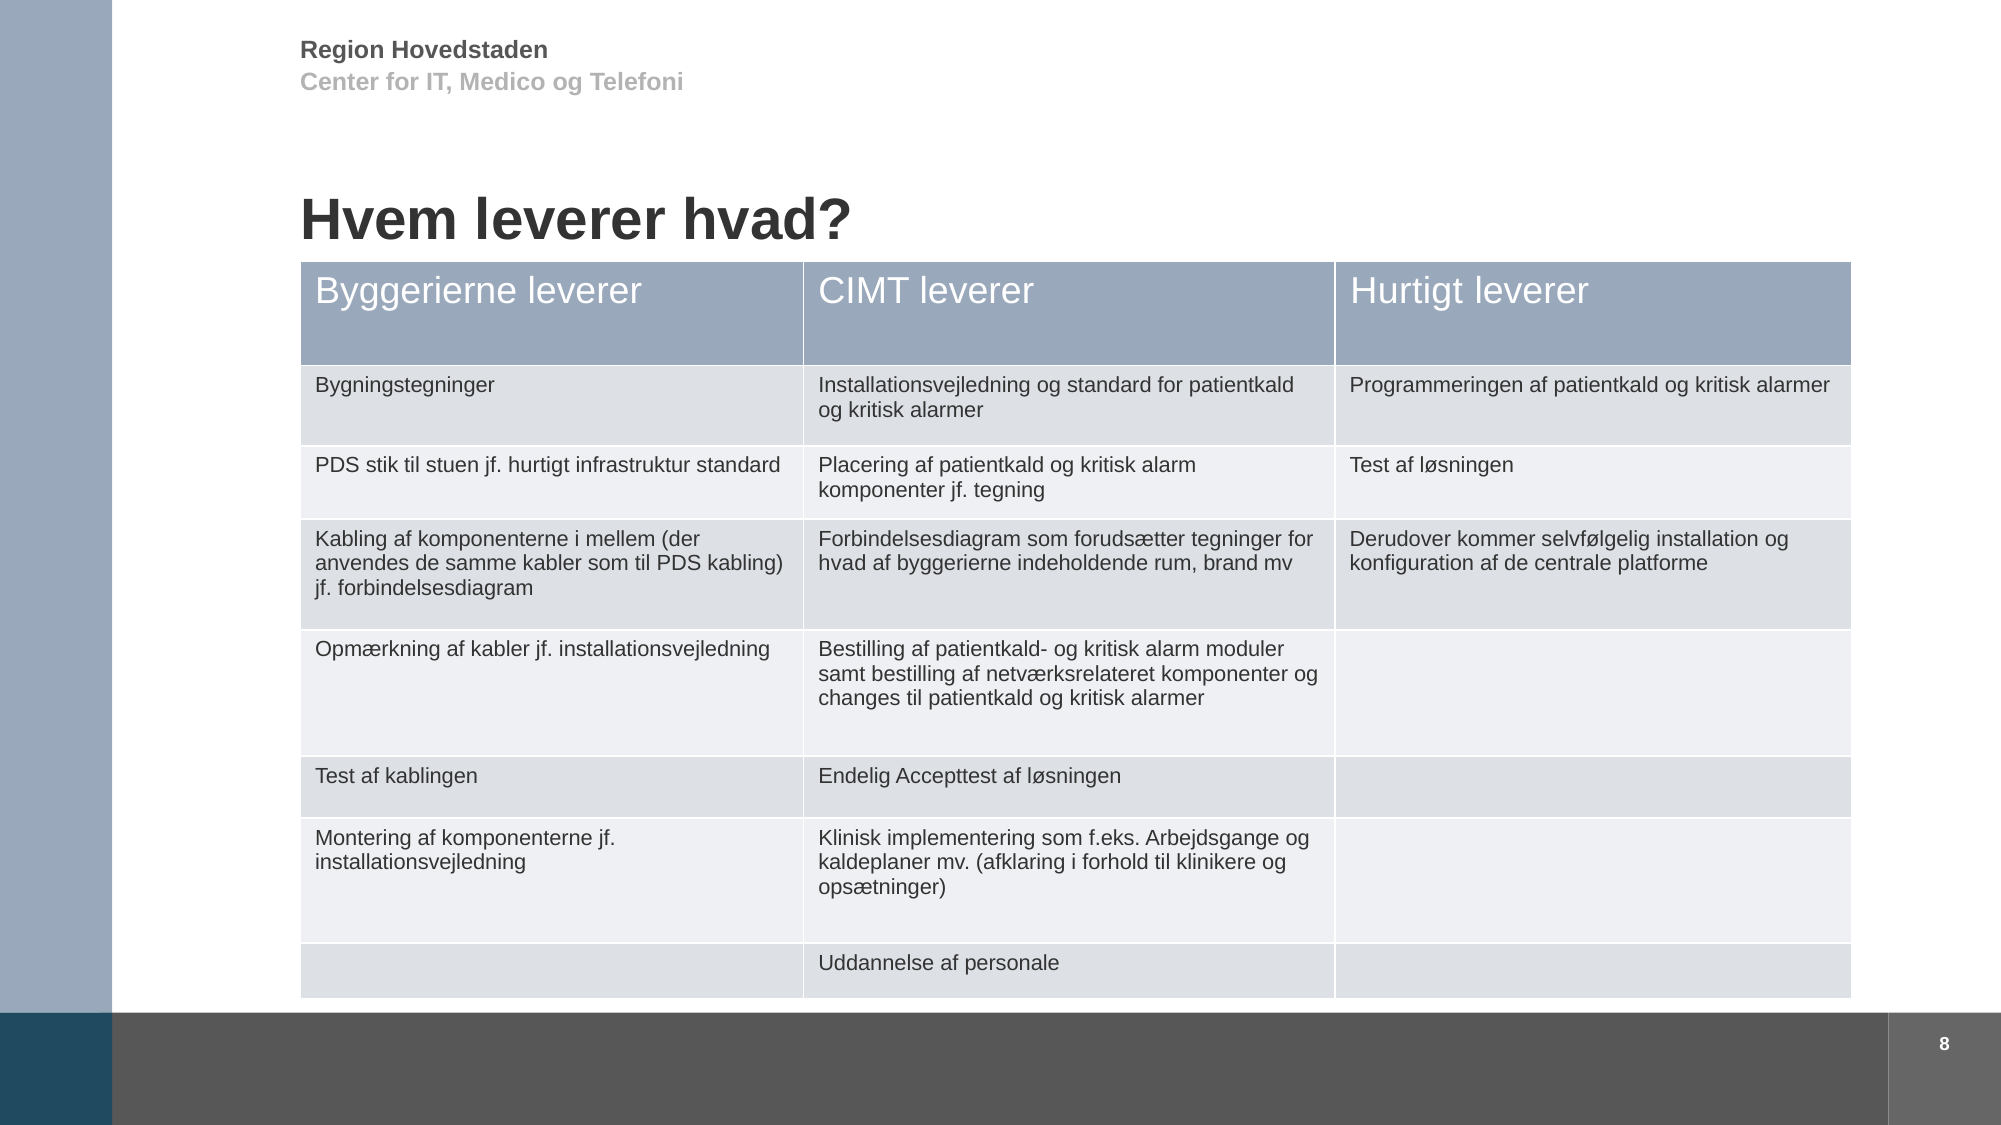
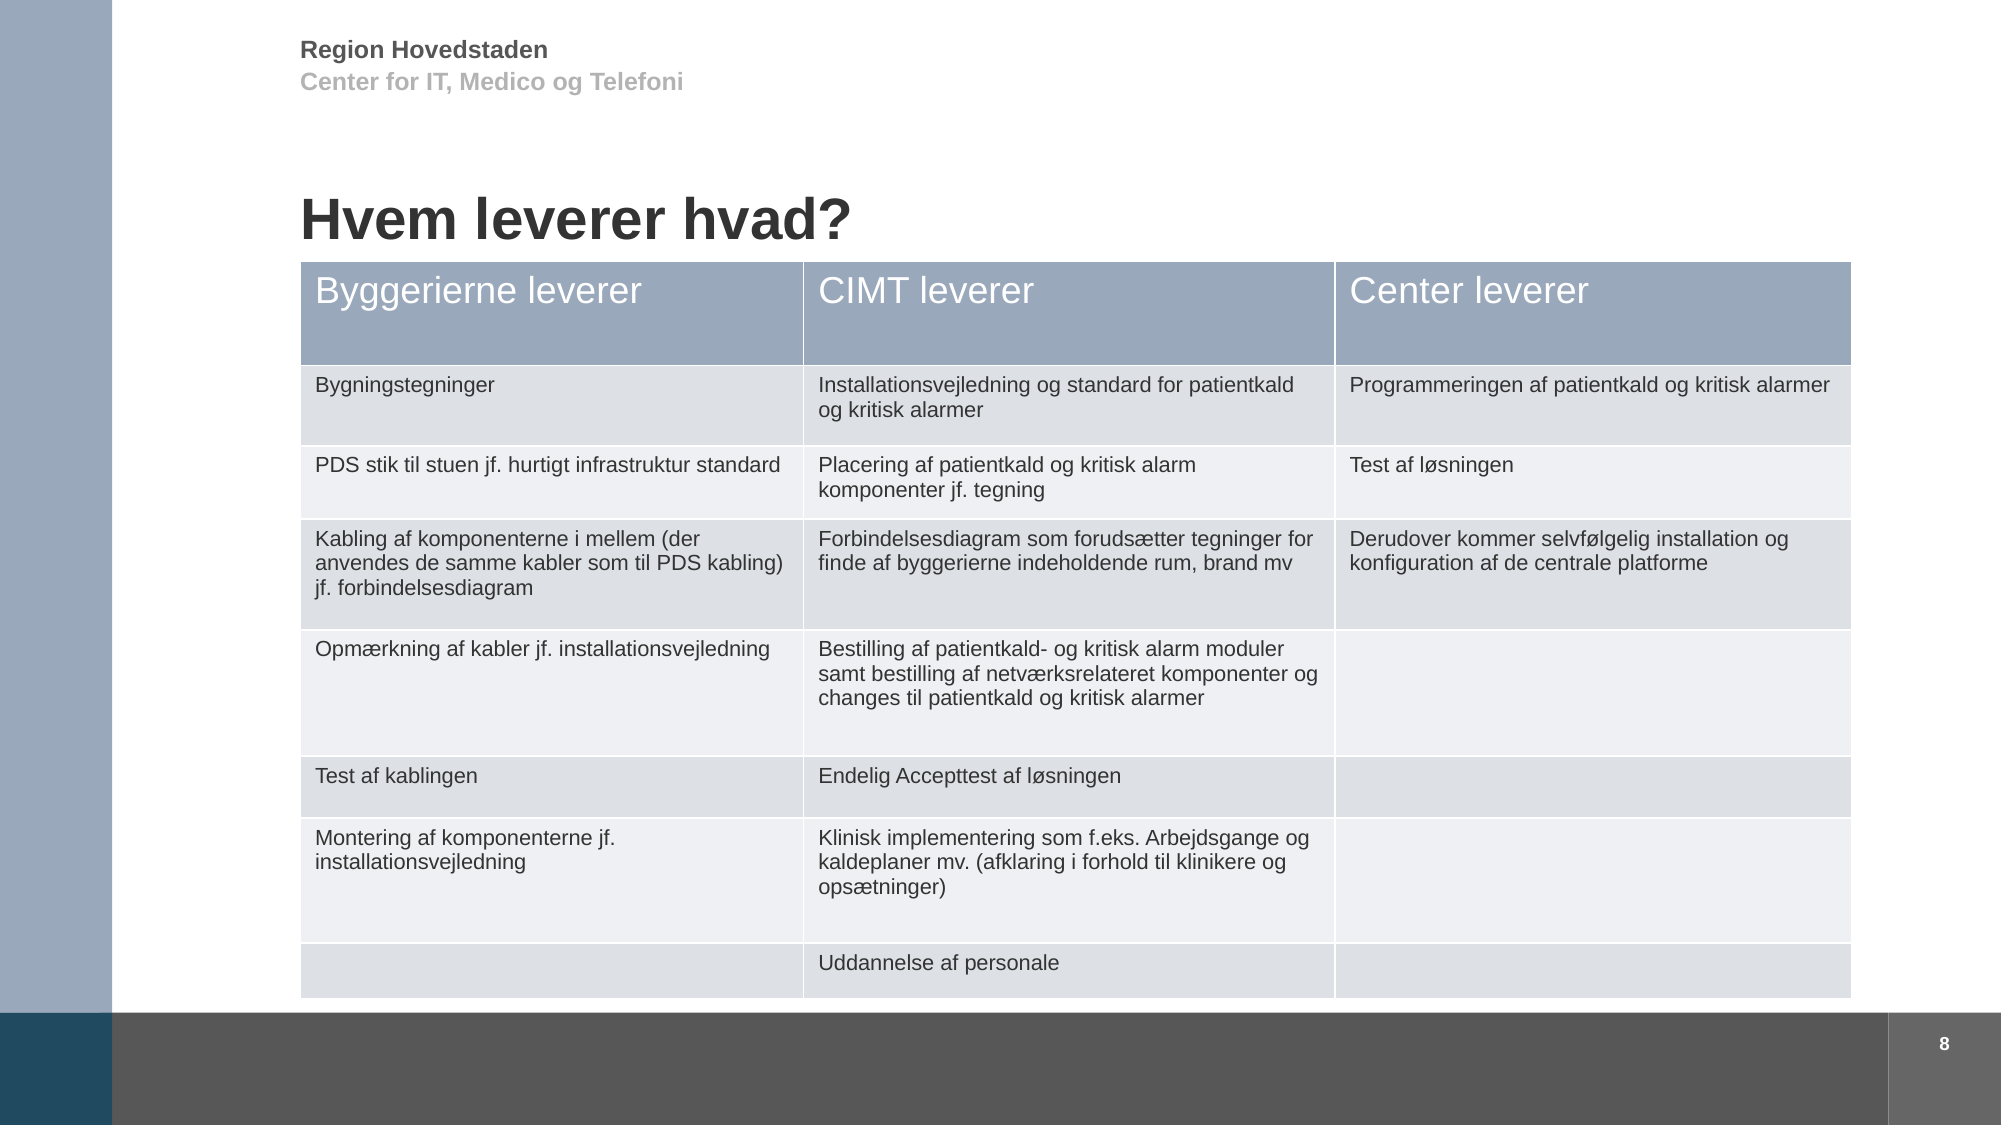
leverer Hurtigt: Hurtigt -> Center
hvad at (842, 564): hvad -> finde
